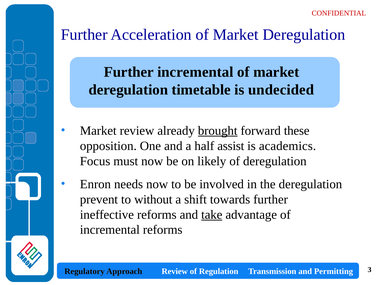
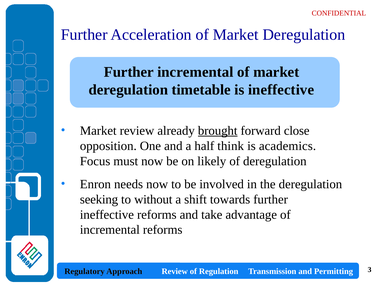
is undecided: undecided -> ineffective
these: these -> close
assist: assist -> think
prevent: prevent -> seeking
take underline: present -> none
